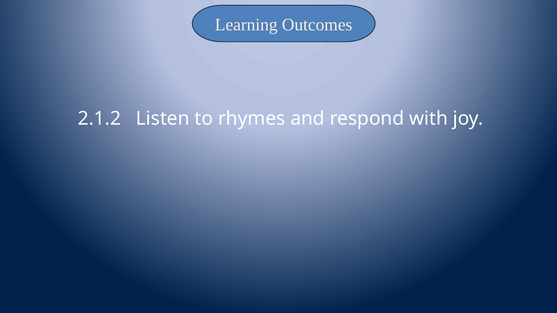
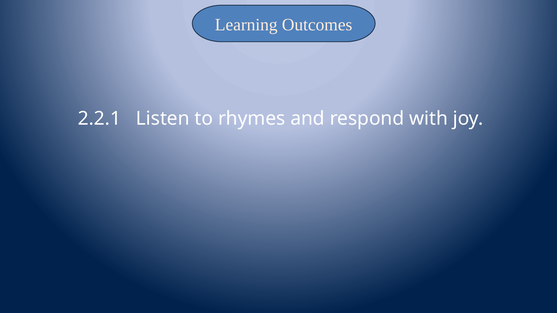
2.1.2: 2.1.2 -> 2.2.1
